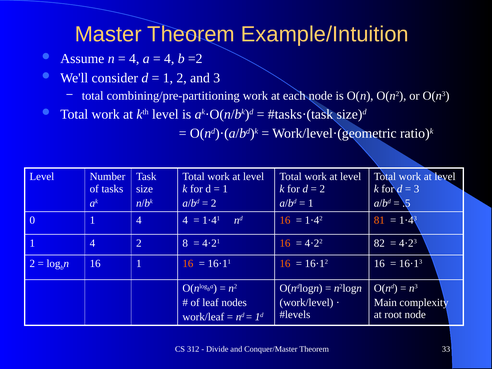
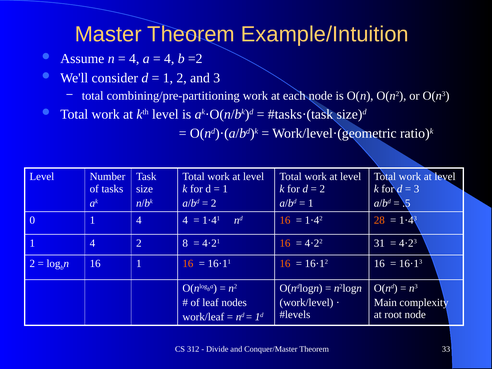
81: 81 -> 28
82: 82 -> 31
